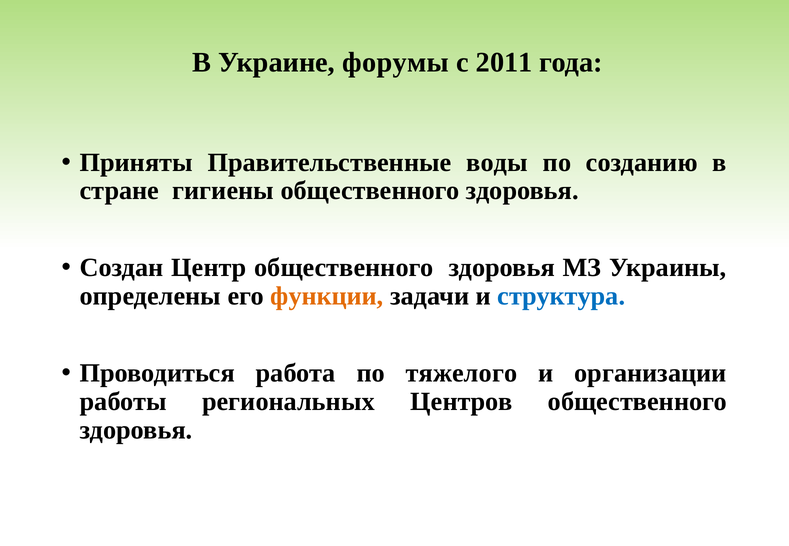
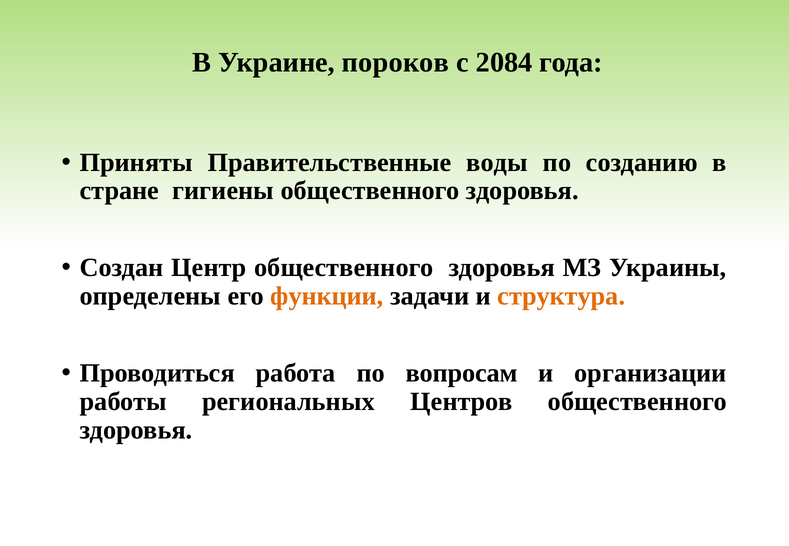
форумы: форумы -> пороков
2011: 2011 -> 2084
структура colour: blue -> orange
тяжелого: тяжелого -> вопросам
